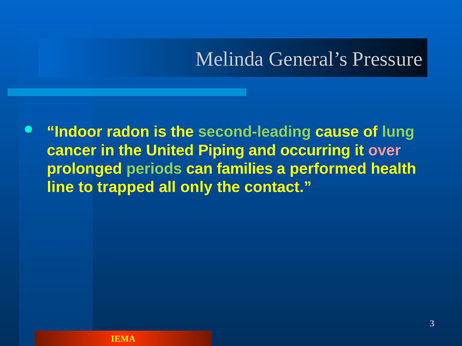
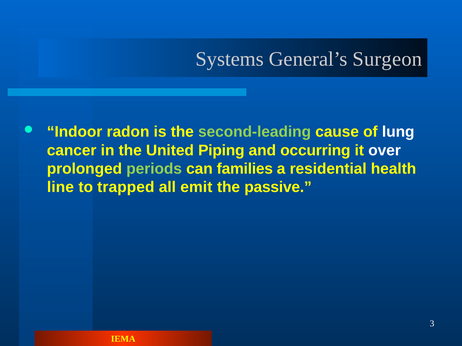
Melinda: Melinda -> Systems
Pressure: Pressure -> Surgeon
lung colour: light green -> white
over colour: pink -> white
performed: performed -> residential
only: only -> emit
contact: contact -> passive
